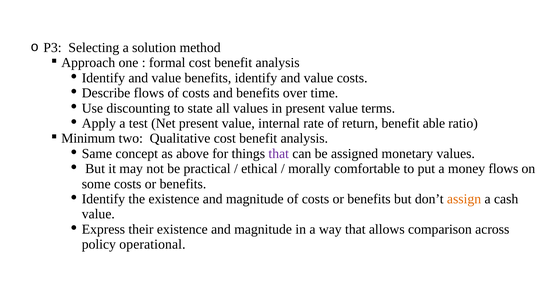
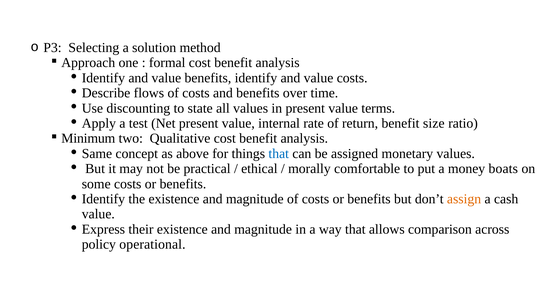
able: able -> size
that at (279, 153) colour: purple -> blue
money flows: flows -> boats
